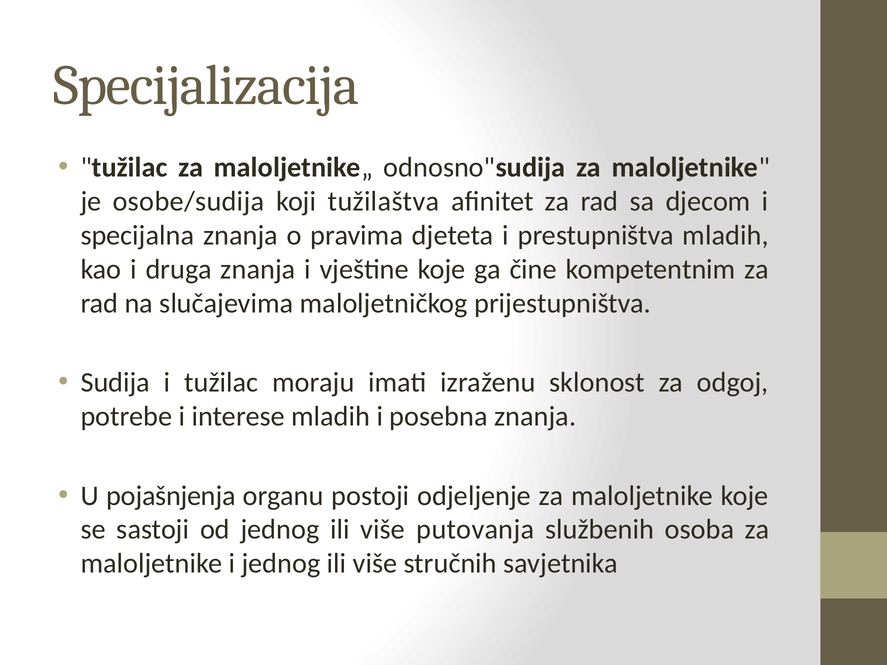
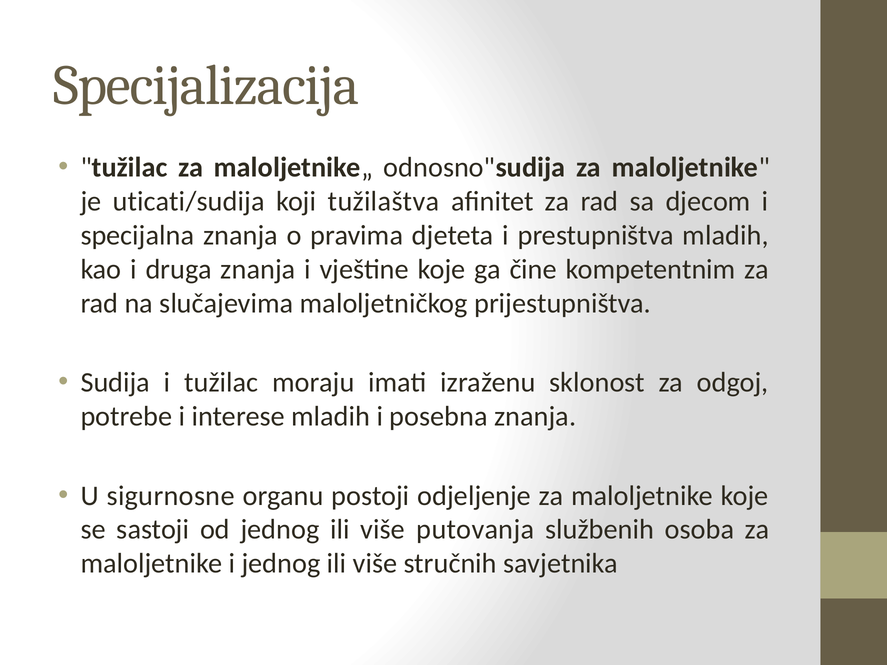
osobe/sudija: osobe/sudija -> uticati/sudija
pojašnjenja: pojašnjenja -> sigurnosne
